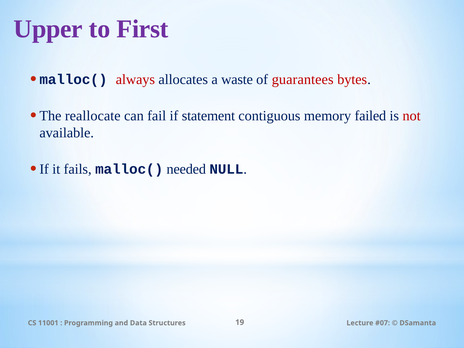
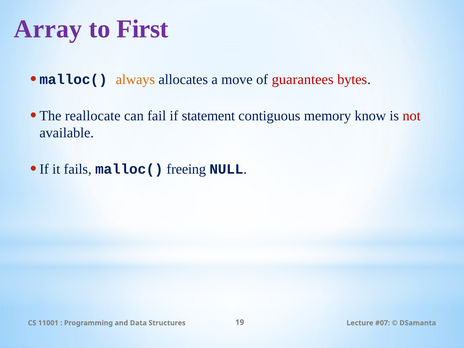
Upper: Upper -> Array
always colour: red -> orange
waste: waste -> move
failed: failed -> know
needed: needed -> freeing
